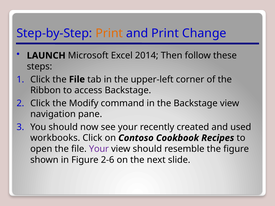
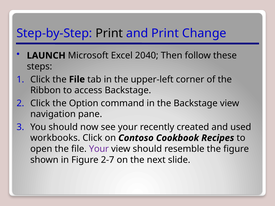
Print at (109, 33) colour: orange -> black
2014: 2014 -> 2040
Modify: Modify -> Option
2-6: 2-6 -> 2-7
